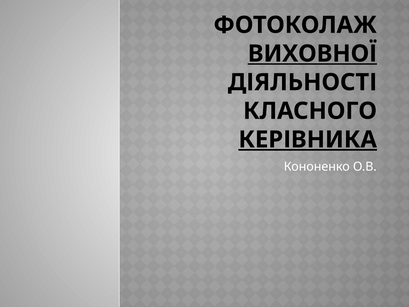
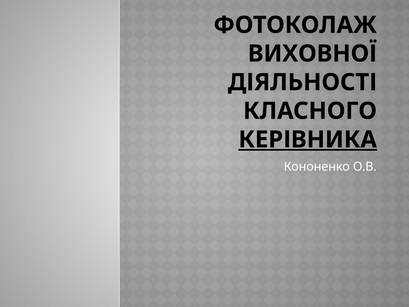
ВИХОВНОЇ underline: present -> none
